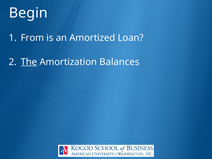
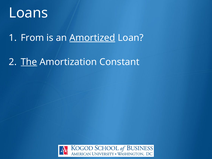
Begin: Begin -> Loans
Amortized underline: none -> present
Balances: Balances -> Constant
